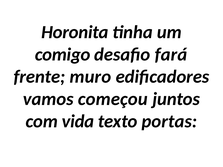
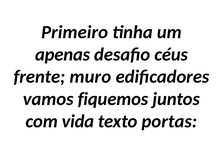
Horonita: Horonita -> Primeiro
comigo: comigo -> apenas
fará: fará -> céus
começou: começou -> fiquemos
